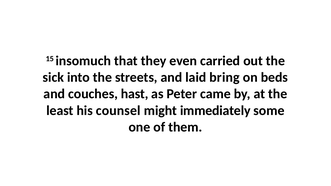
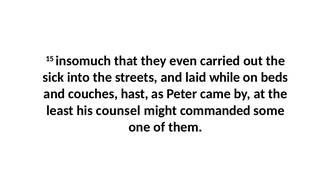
bring: bring -> while
immediately: immediately -> commanded
